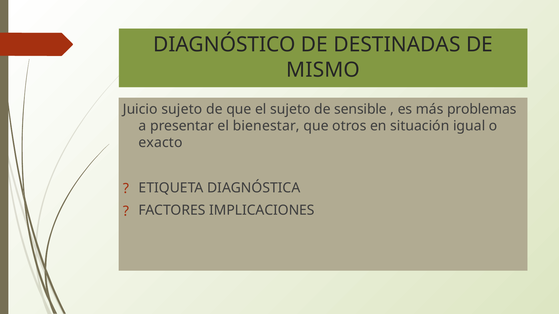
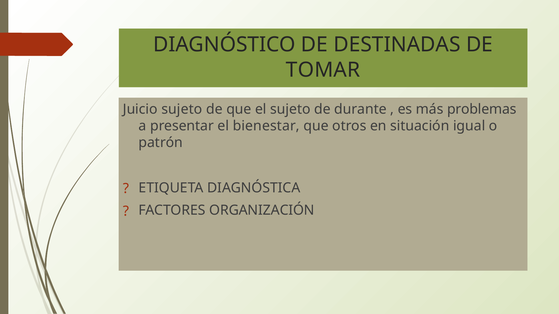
MISMO: MISMO -> TOMAR
sensible: sensible -> durante
exacto: exacto -> patrón
IMPLICACIONES: IMPLICACIONES -> ORGANIZACIÓN
